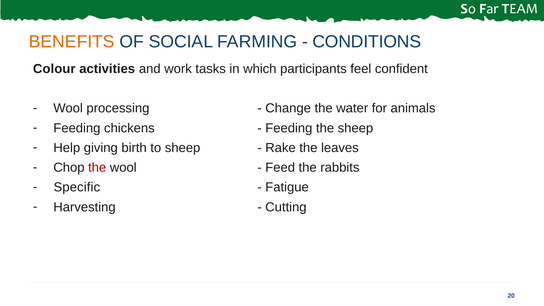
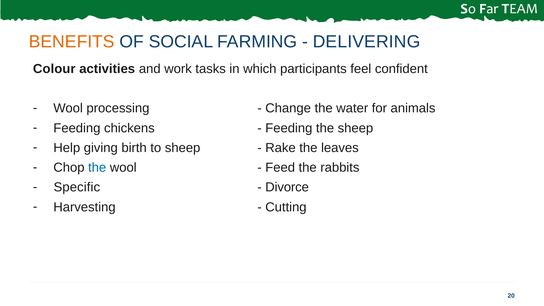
CONDITIONS: CONDITIONS -> DELIVERING
the at (97, 168) colour: red -> blue
Fatigue: Fatigue -> Divorce
